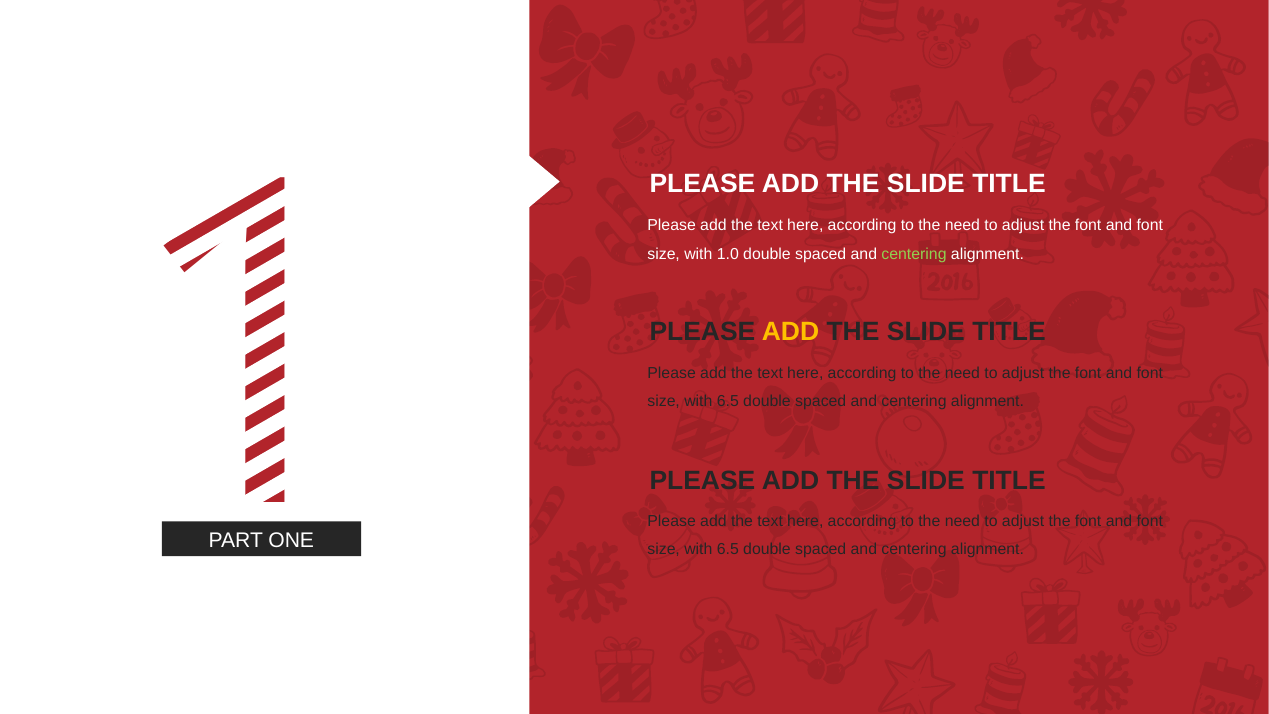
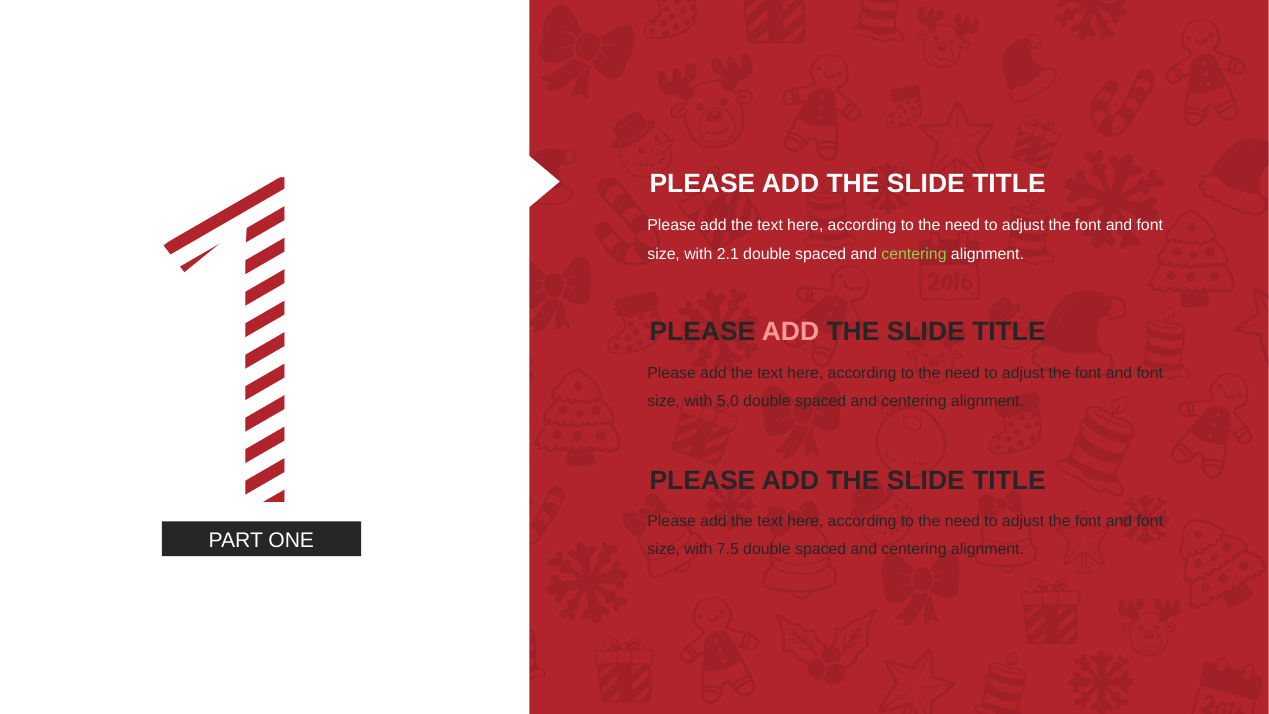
1.0: 1.0 -> 2.1
ADD at (791, 332) colour: yellow -> pink
6.5 at (728, 402): 6.5 -> 5.0
6.5 at (728, 549): 6.5 -> 7.5
